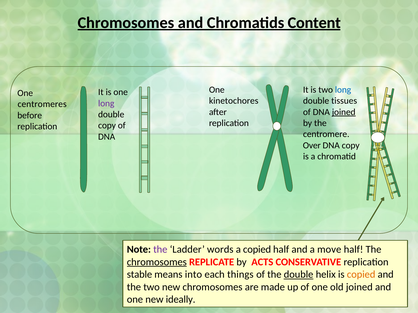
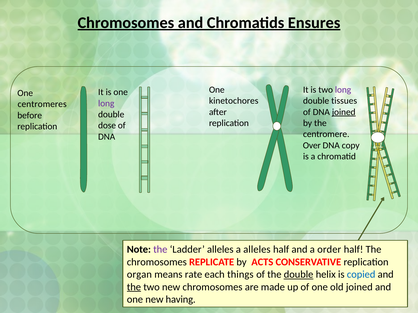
Content: Content -> Ensures
long at (343, 90) colour: blue -> purple
copy at (107, 126): copy -> dose
Ladder words: words -> alleles
a copied: copied -> alleles
move: move -> order
chromosomes at (157, 262) underline: present -> none
stable: stable -> organ
into: into -> rate
copied at (361, 275) colour: orange -> blue
the at (134, 287) underline: none -> present
ideally: ideally -> having
